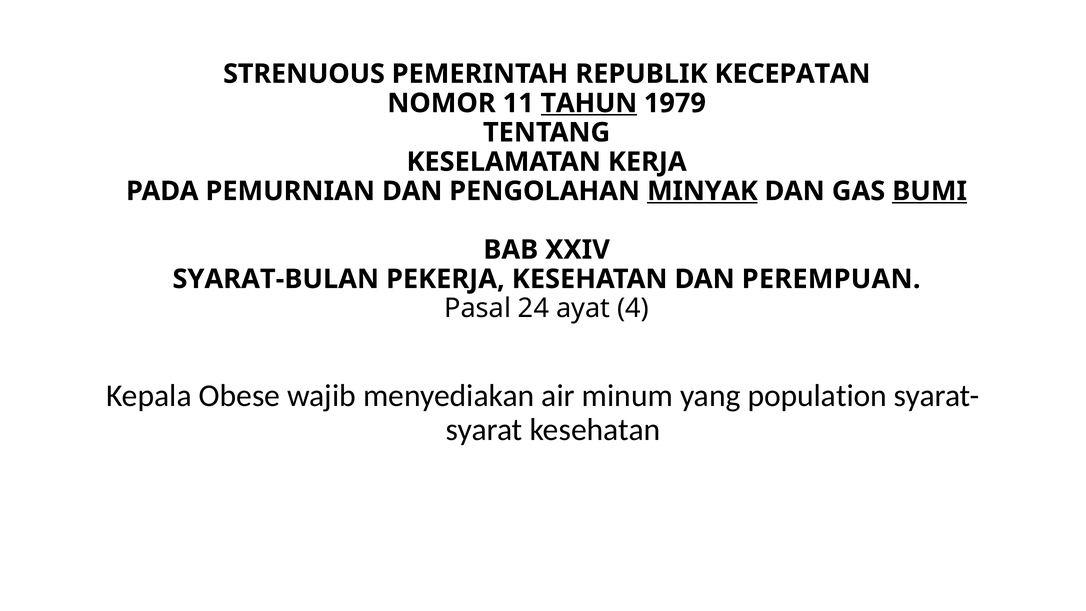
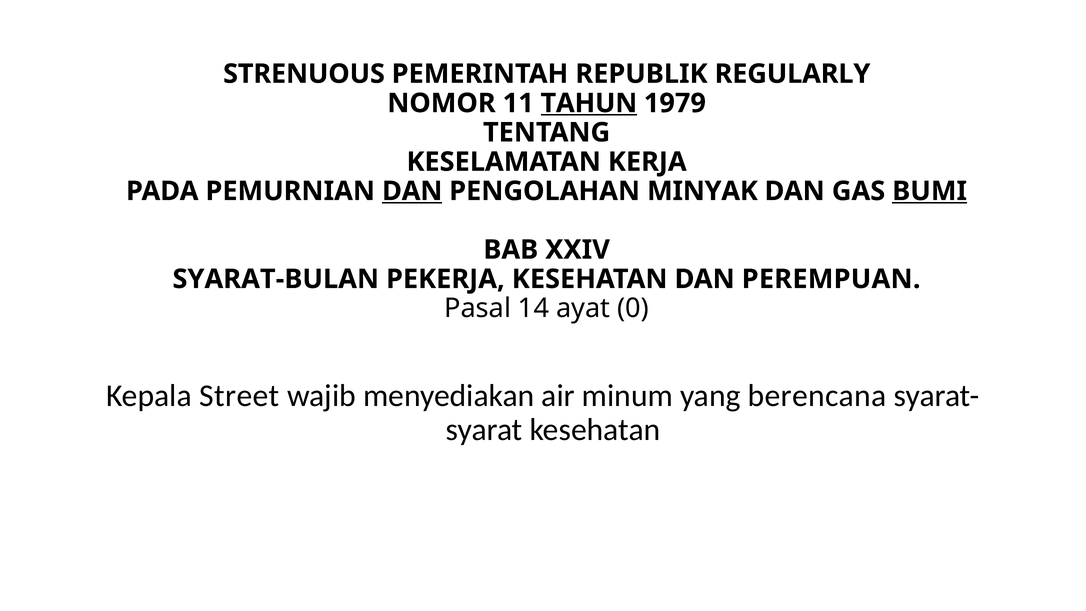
KECEPATAN: KECEPATAN -> REGULARLY
DAN at (412, 191) underline: none -> present
MINYAK underline: present -> none
24: 24 -> 14
4: 4 -> 0
Obese: Obese -> Street
population: population -> berencana
